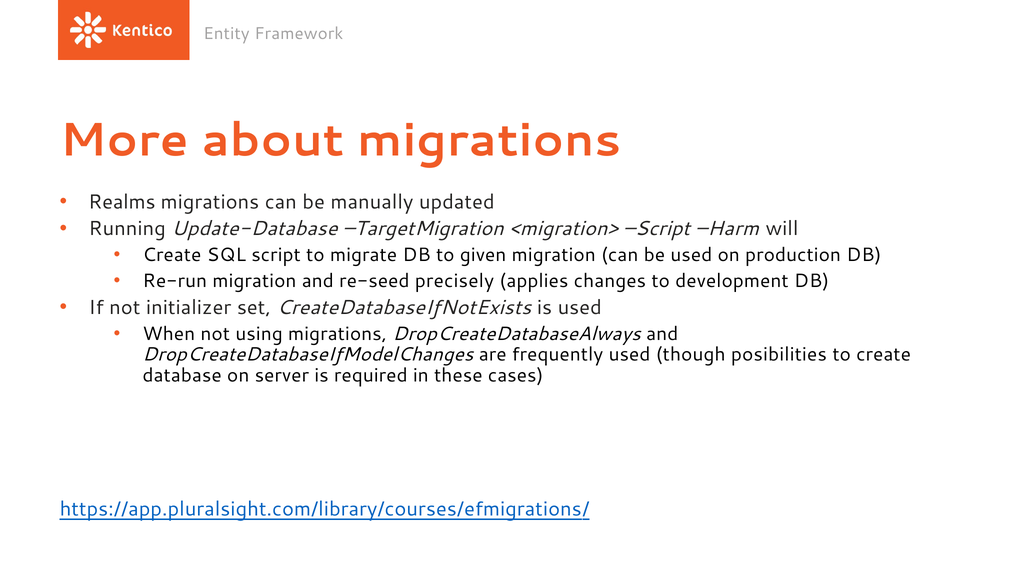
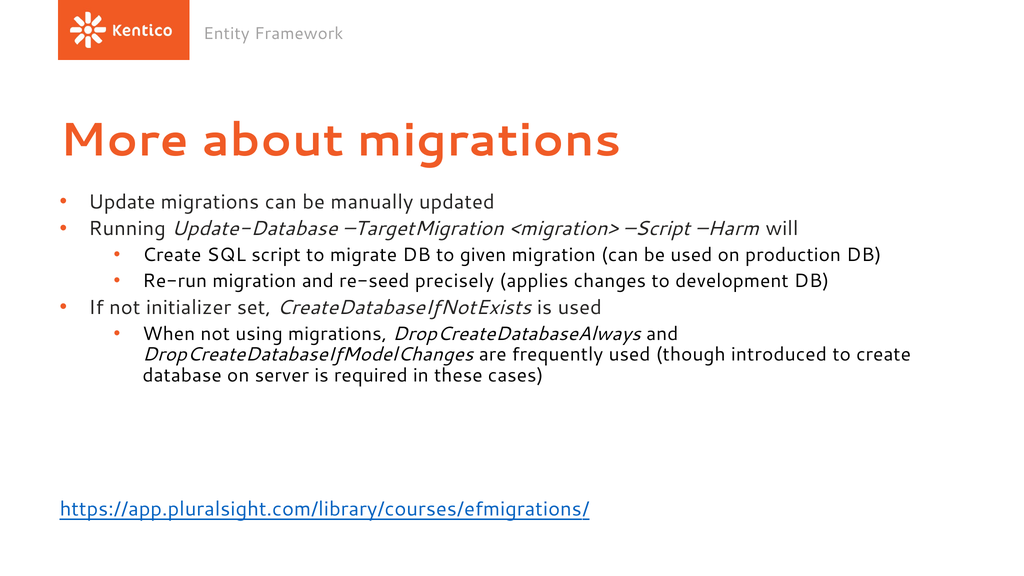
Realms: Realms -> Update
posibilities: posibilities -> introduced
